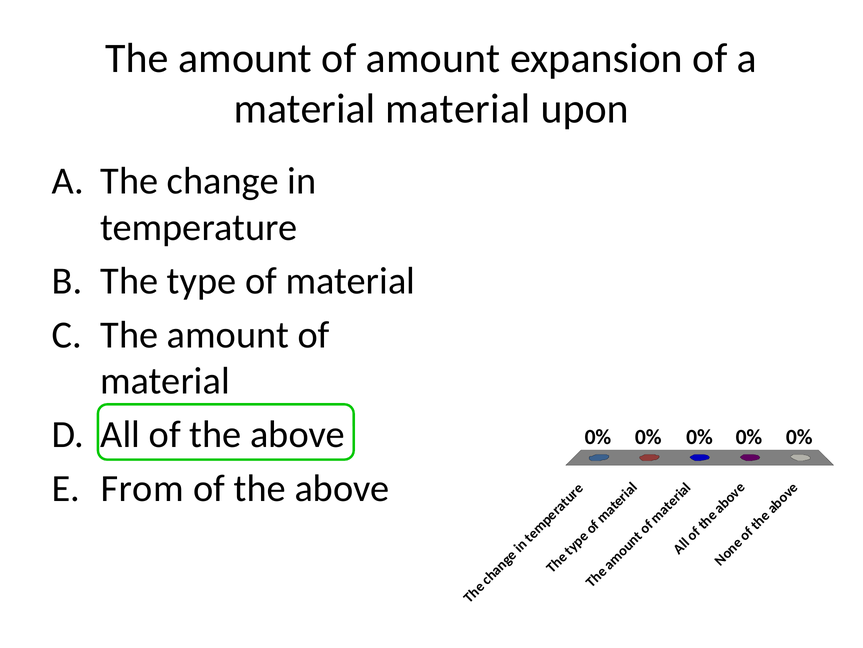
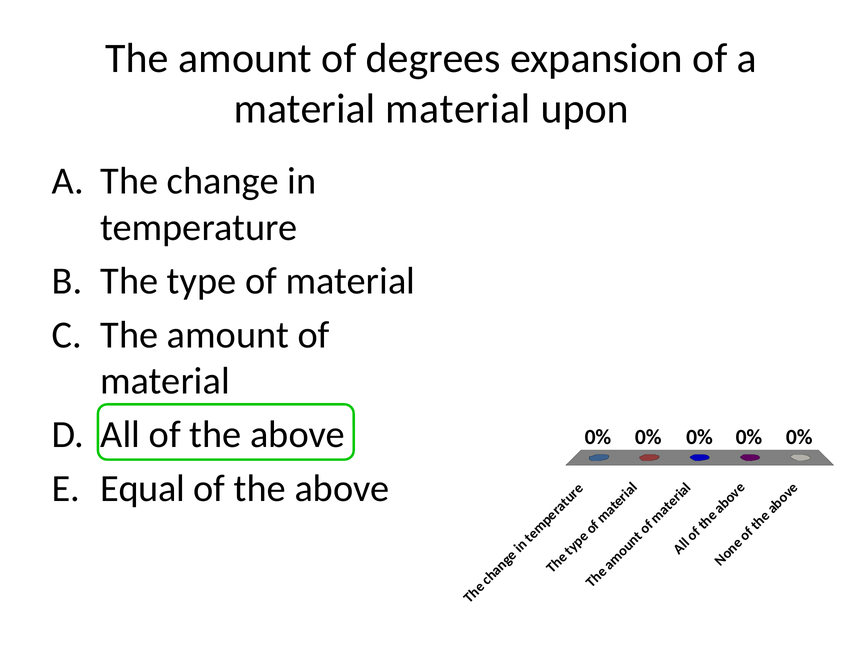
of amount: amount -> degrees
From: From -> Equal
